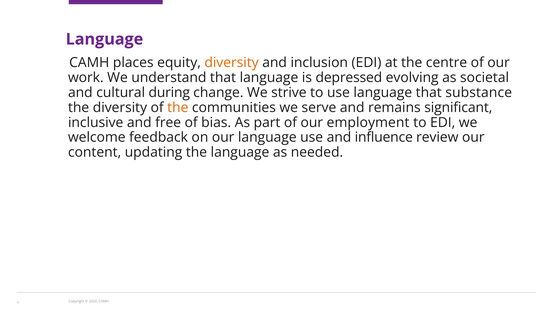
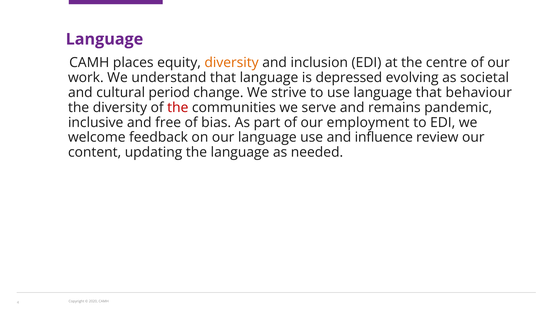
during: during -> period
substance: substance -> behaviour
the at (178, 108) colour: orange -> red
significant: significant -> pandemic
